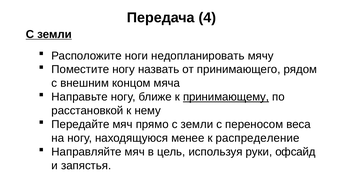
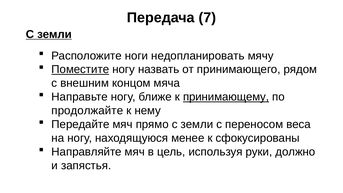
4: 4 -> 7
Поместите underline: none -> present
расстановкой: расстановкой -> продолжайте
распределение: распределение -> сфокусированы
офсайд: офсайд -> должно
